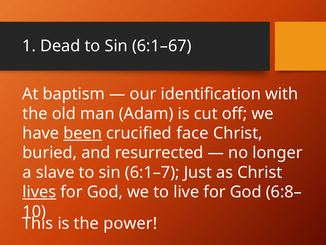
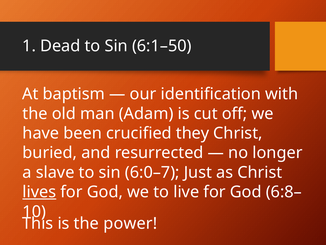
6:1–67: 6:1–67 -> 6:1–50
been underline: present -> none
face: face -> they
6:1–7: 6:1–7 -> 6:0–7
